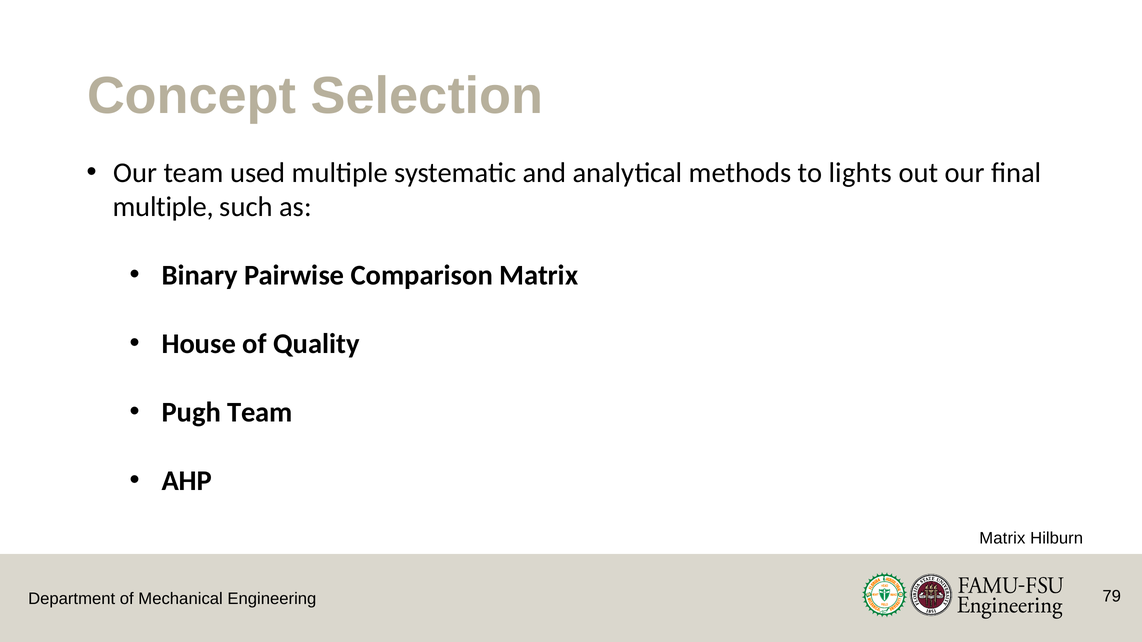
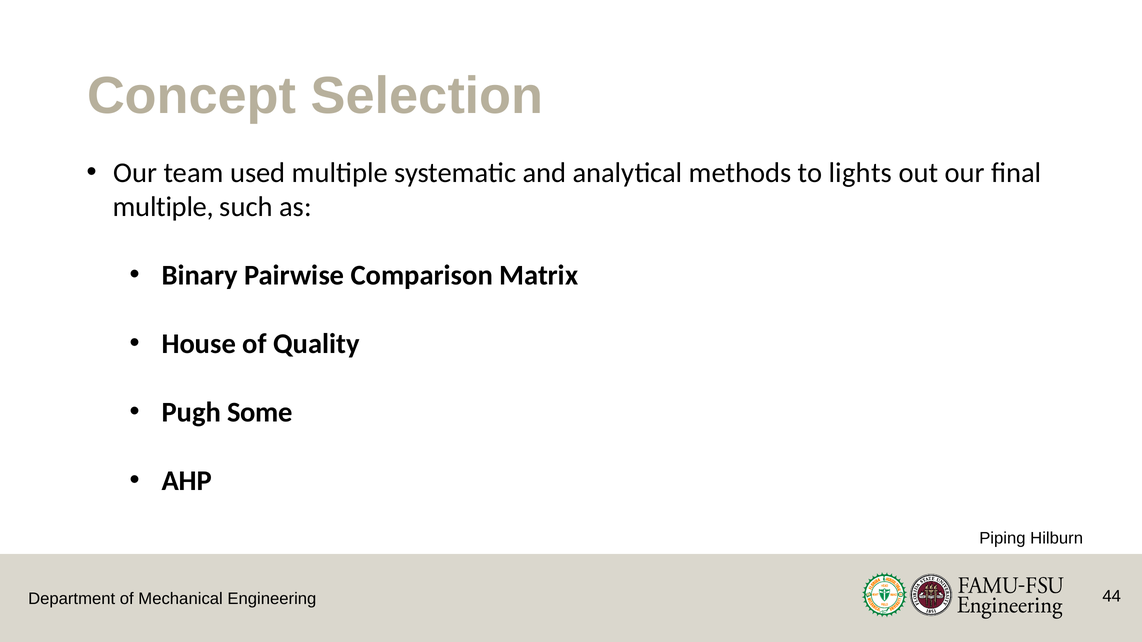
Pugh Team: Team -> Some
Matrix at (1002, 539): Matrix -> Piping
79: 79 -> 44
